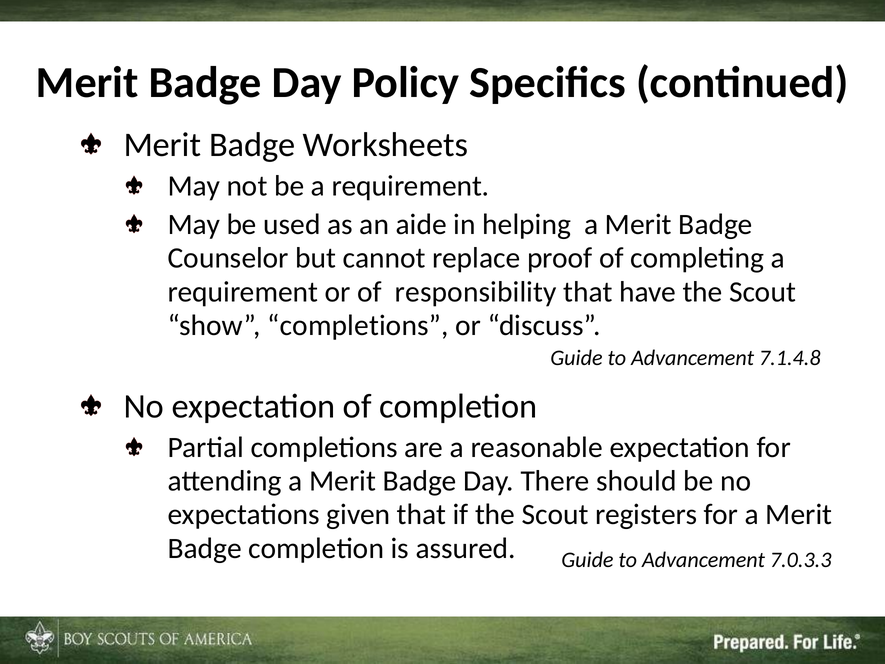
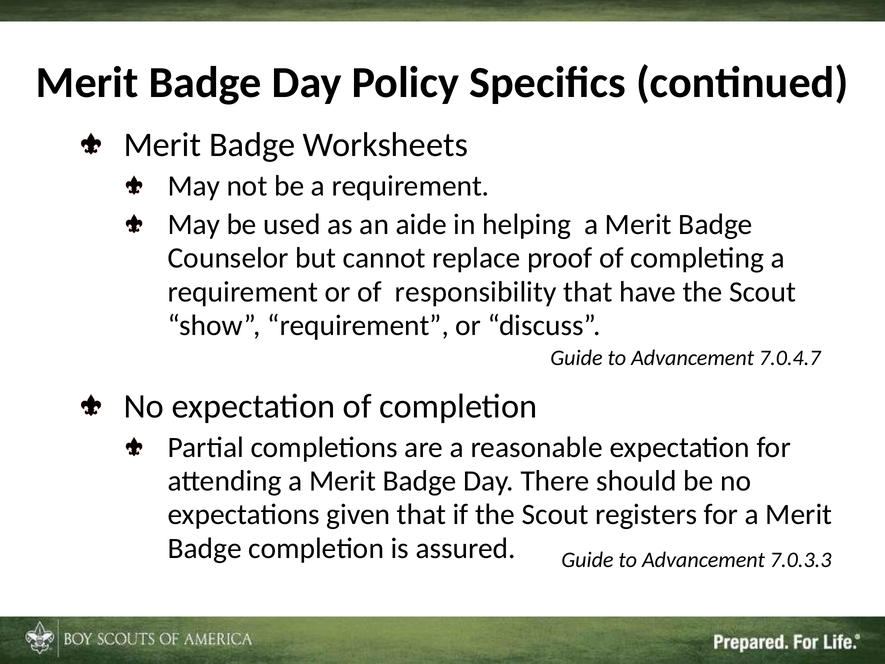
show completions: completions -> requirement
7.1.4.8: 7.1.4.8 -> 7.0.4.7
